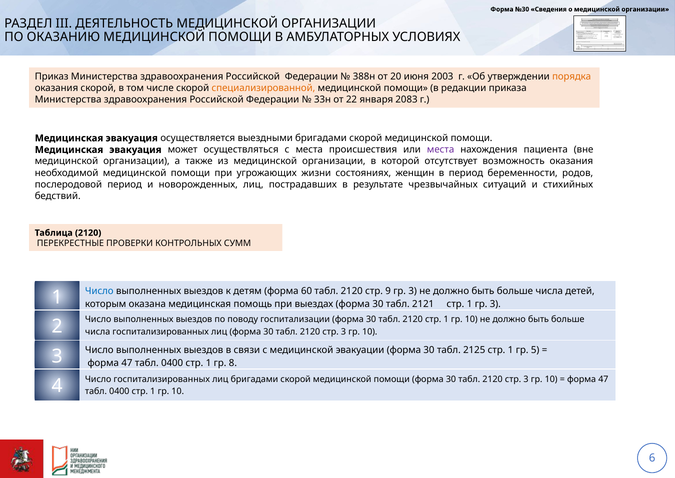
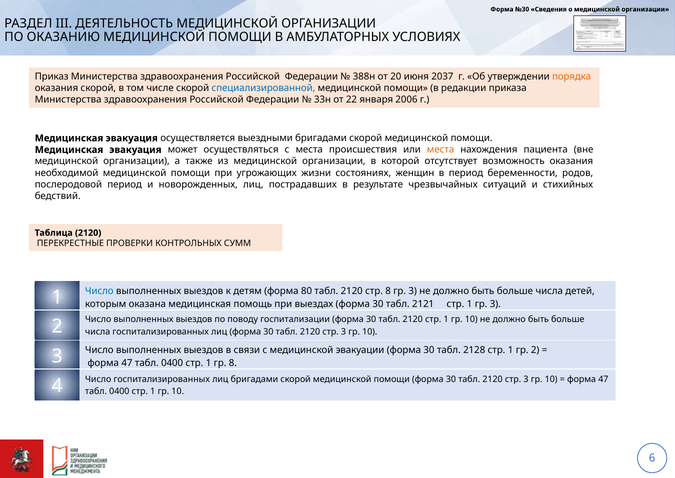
2003: 2003 -> 2037
специализированной colour: orange -> blue
2083: 2083 -> 2006
места at (441, 149) colour: purple -> orange
60: 60 -> 80
стр 9: 9 -> 8
2125: 2125 -> 2128
гр 5: 5 -> 2
